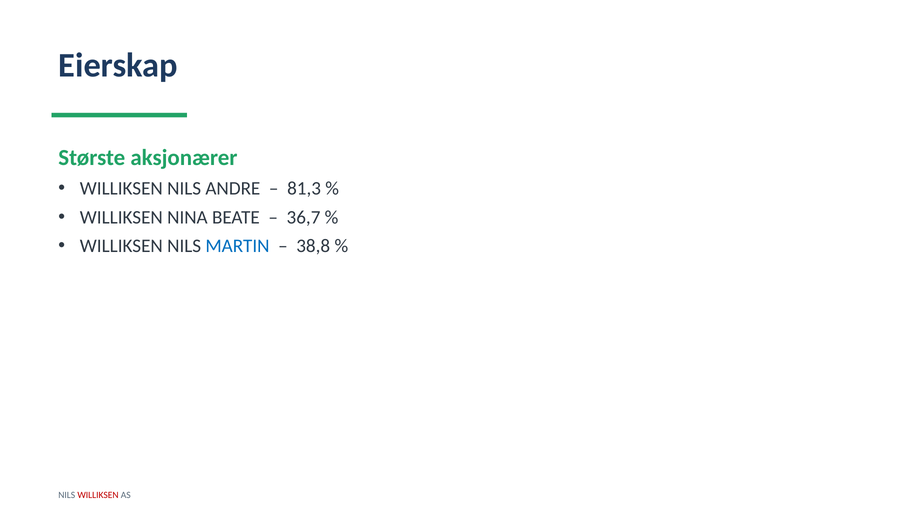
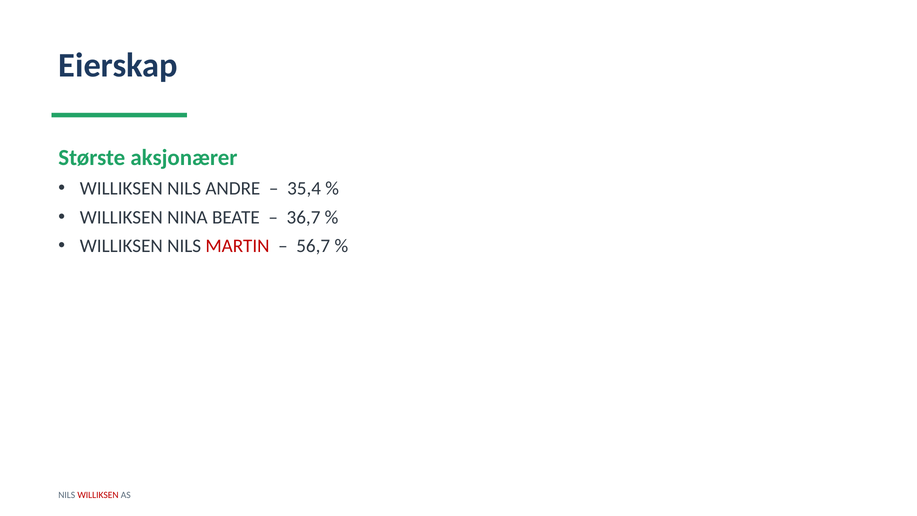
81,3: 81,3 -> 35,4
MARTIN colour: blue -> red
38,8: 38,8 -> 56,7
